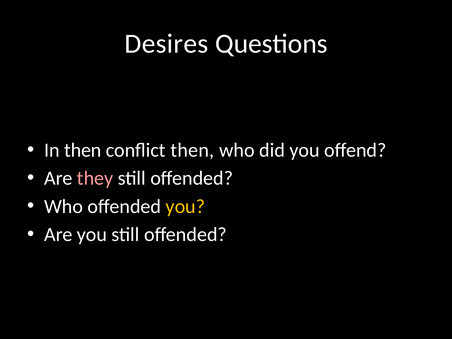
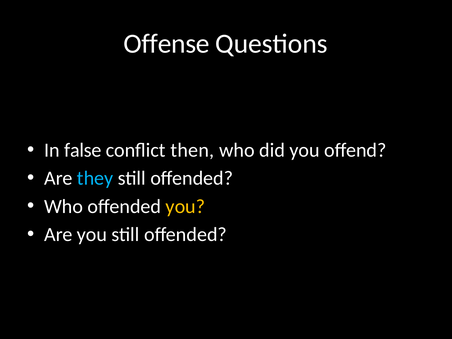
Desires: Desires -> Offense
In then: then -> false
they colour: pink -> light blue
